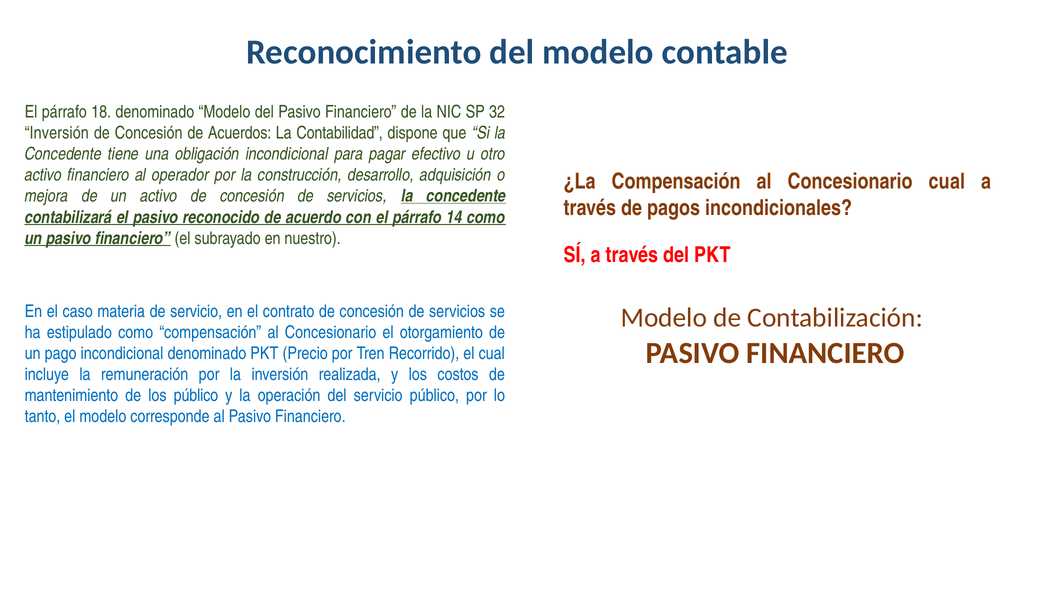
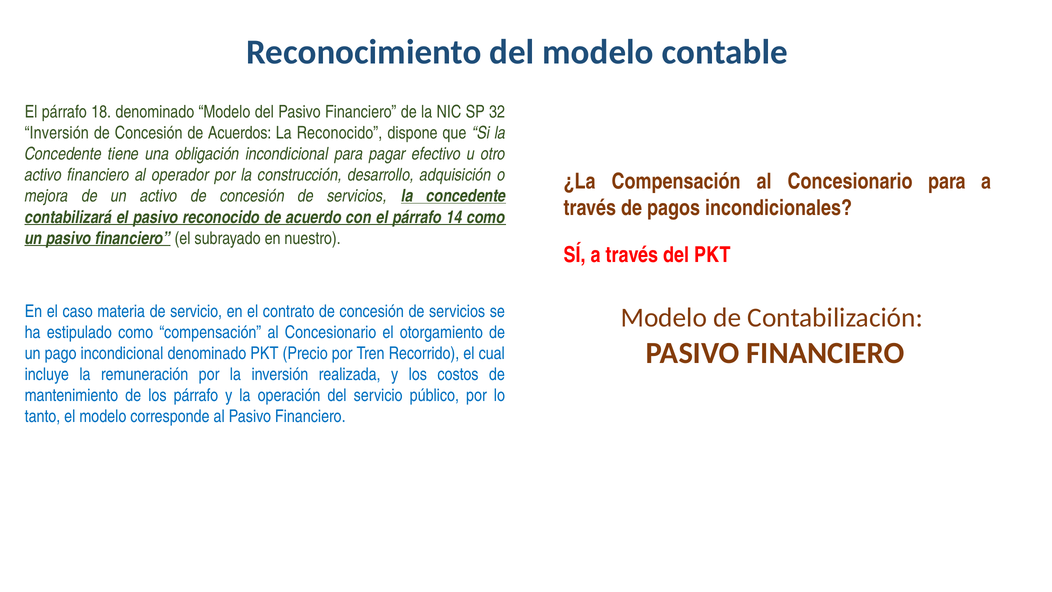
La Contabilidad: Contabilidad -> Reconocido
Concesionario cual: cual -> para
los público: público -> párrafo
